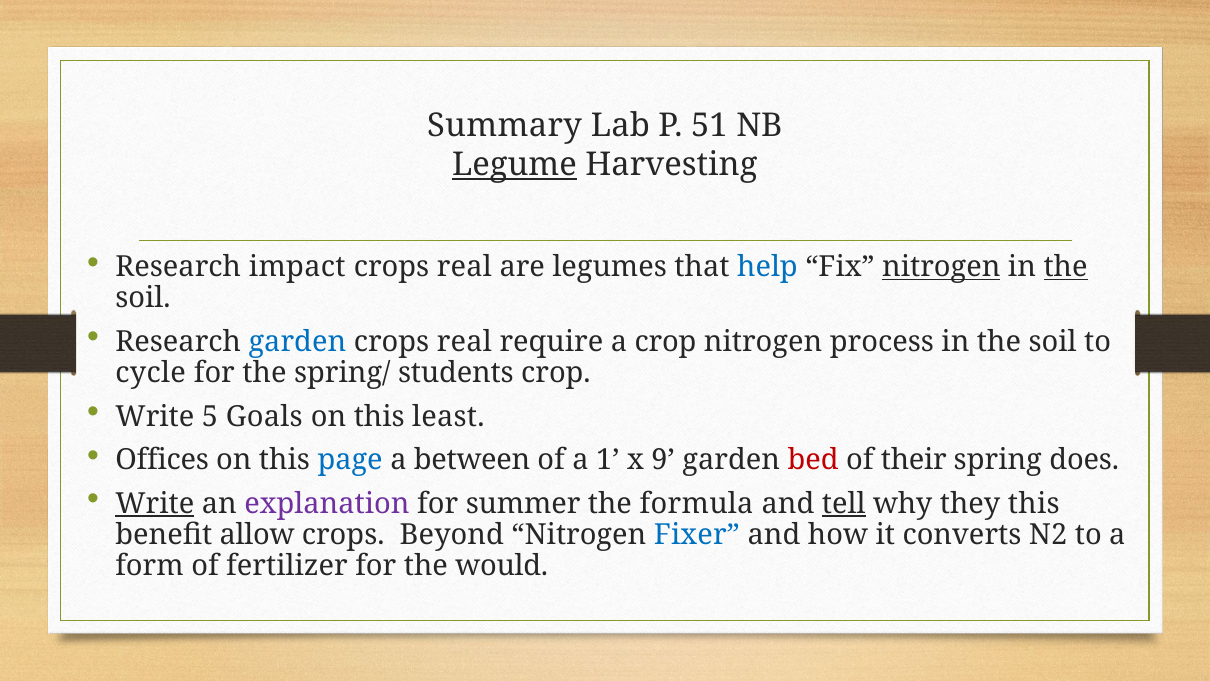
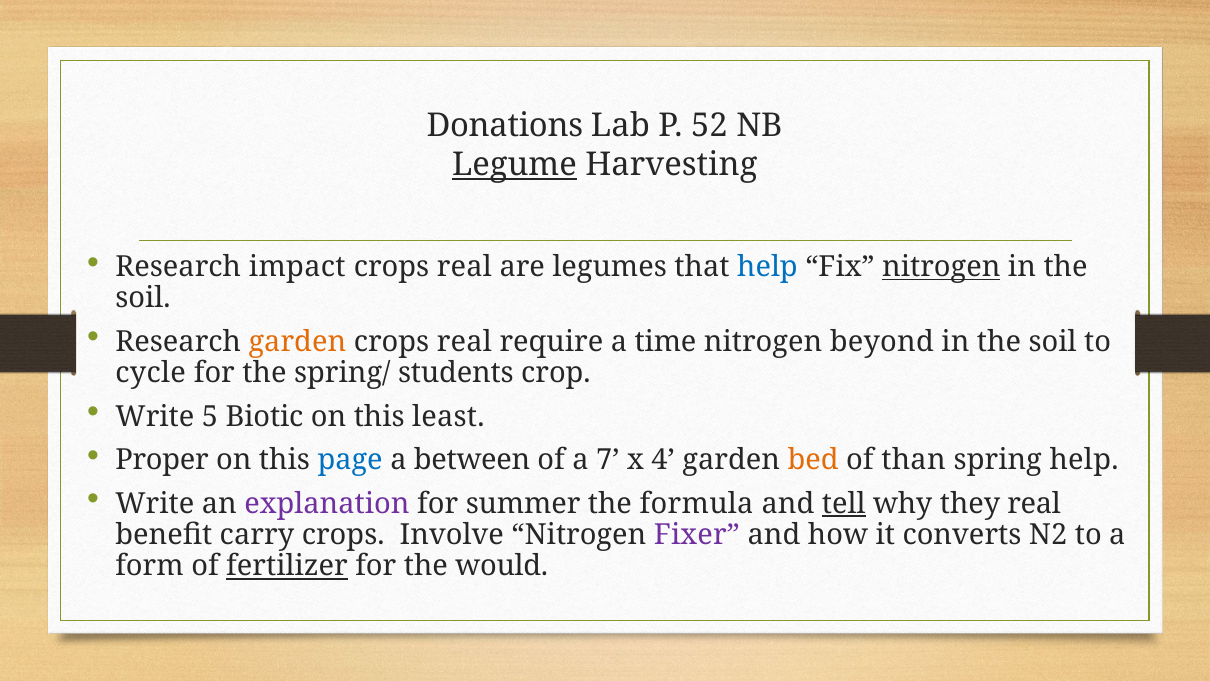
Summary: Summary -> Donations
51: 51 -> 52
the at (1066, 267) underline: present -> none
garden at (297, 342) colour: blue -> orange
a crop: crop -> time
process: process -> beyond
Goals: Goals -> Biotic
Offices: Offices -> Proper
1: 1 -> 7
9: 9 -> 4
bed colour: red -> orange
their: their -> than
spring does: does -> help
Write at (155, 503) underline: present -> none
they this: this -> real
allow: allow -> carry
Beyond: Beyond -> Involve
Fixer colour: blue -> purple
fertilizer underline: none -> present
